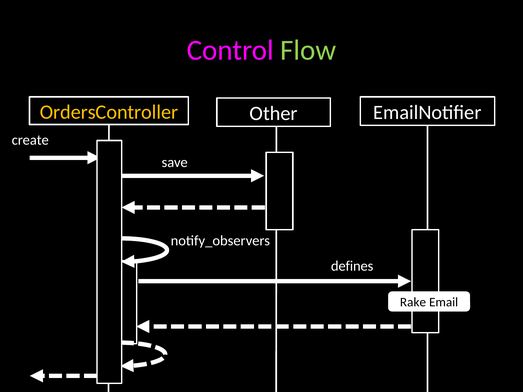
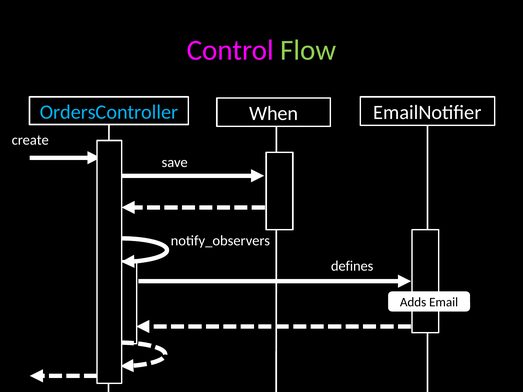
OrdersController colour: yellow -> light blue
Other: Other -> When
Rake: Rake -> Adds
